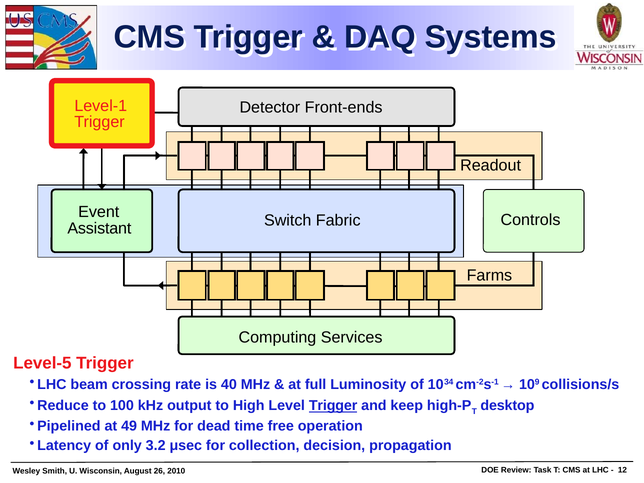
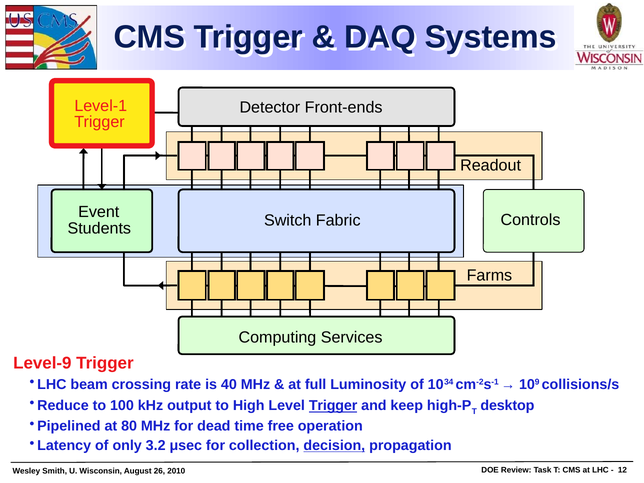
Assistant: Assistant -> Students
Level-5: Level-5 -> Level-9
49: 49 -> 80
decision underline: none -> present
